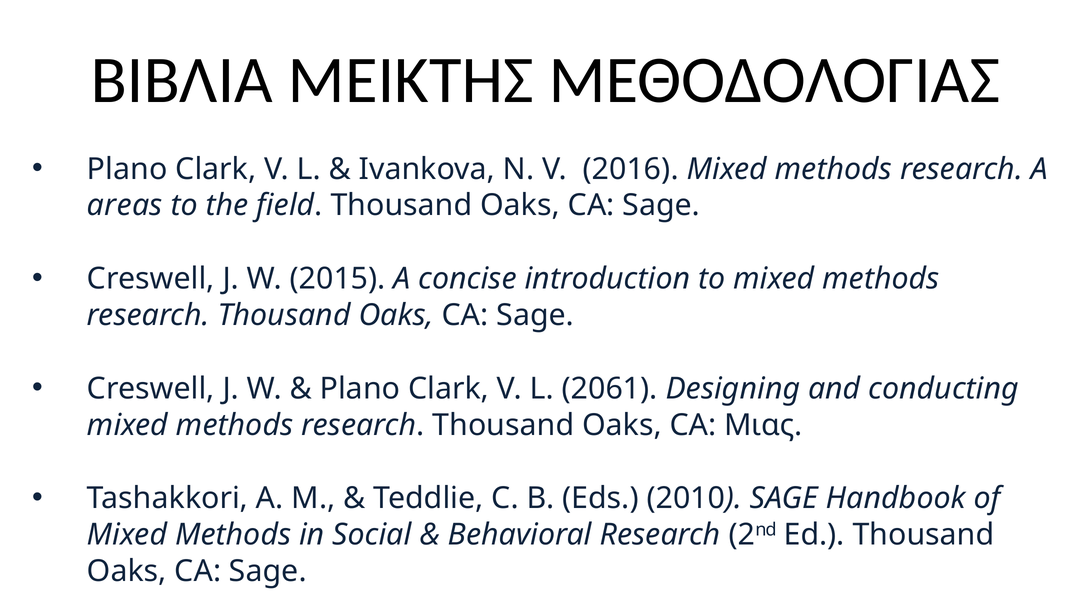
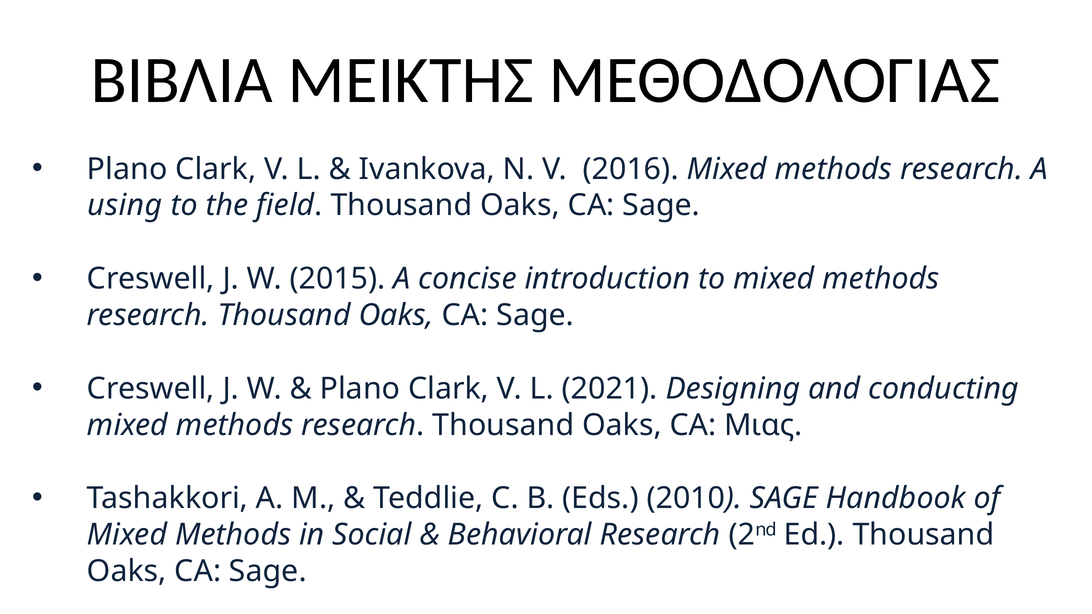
areas: areas -> using
2061: 2061 -> 2021
